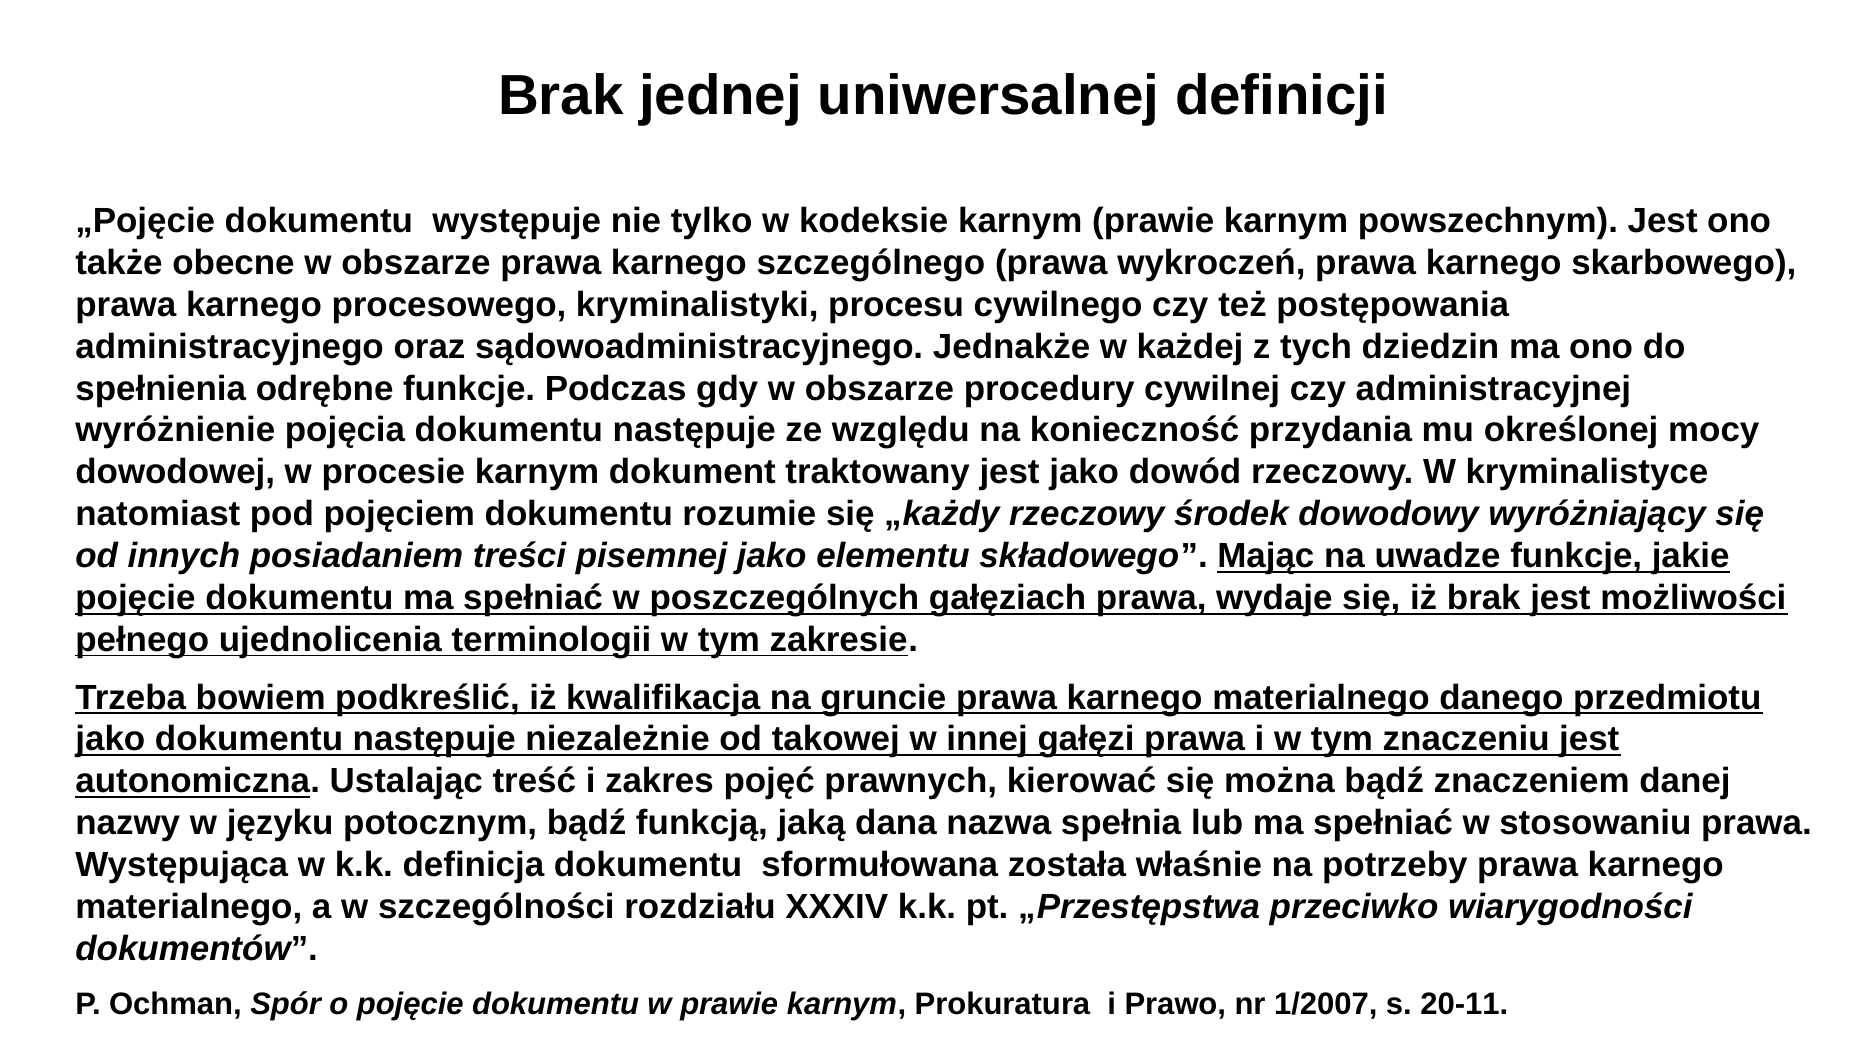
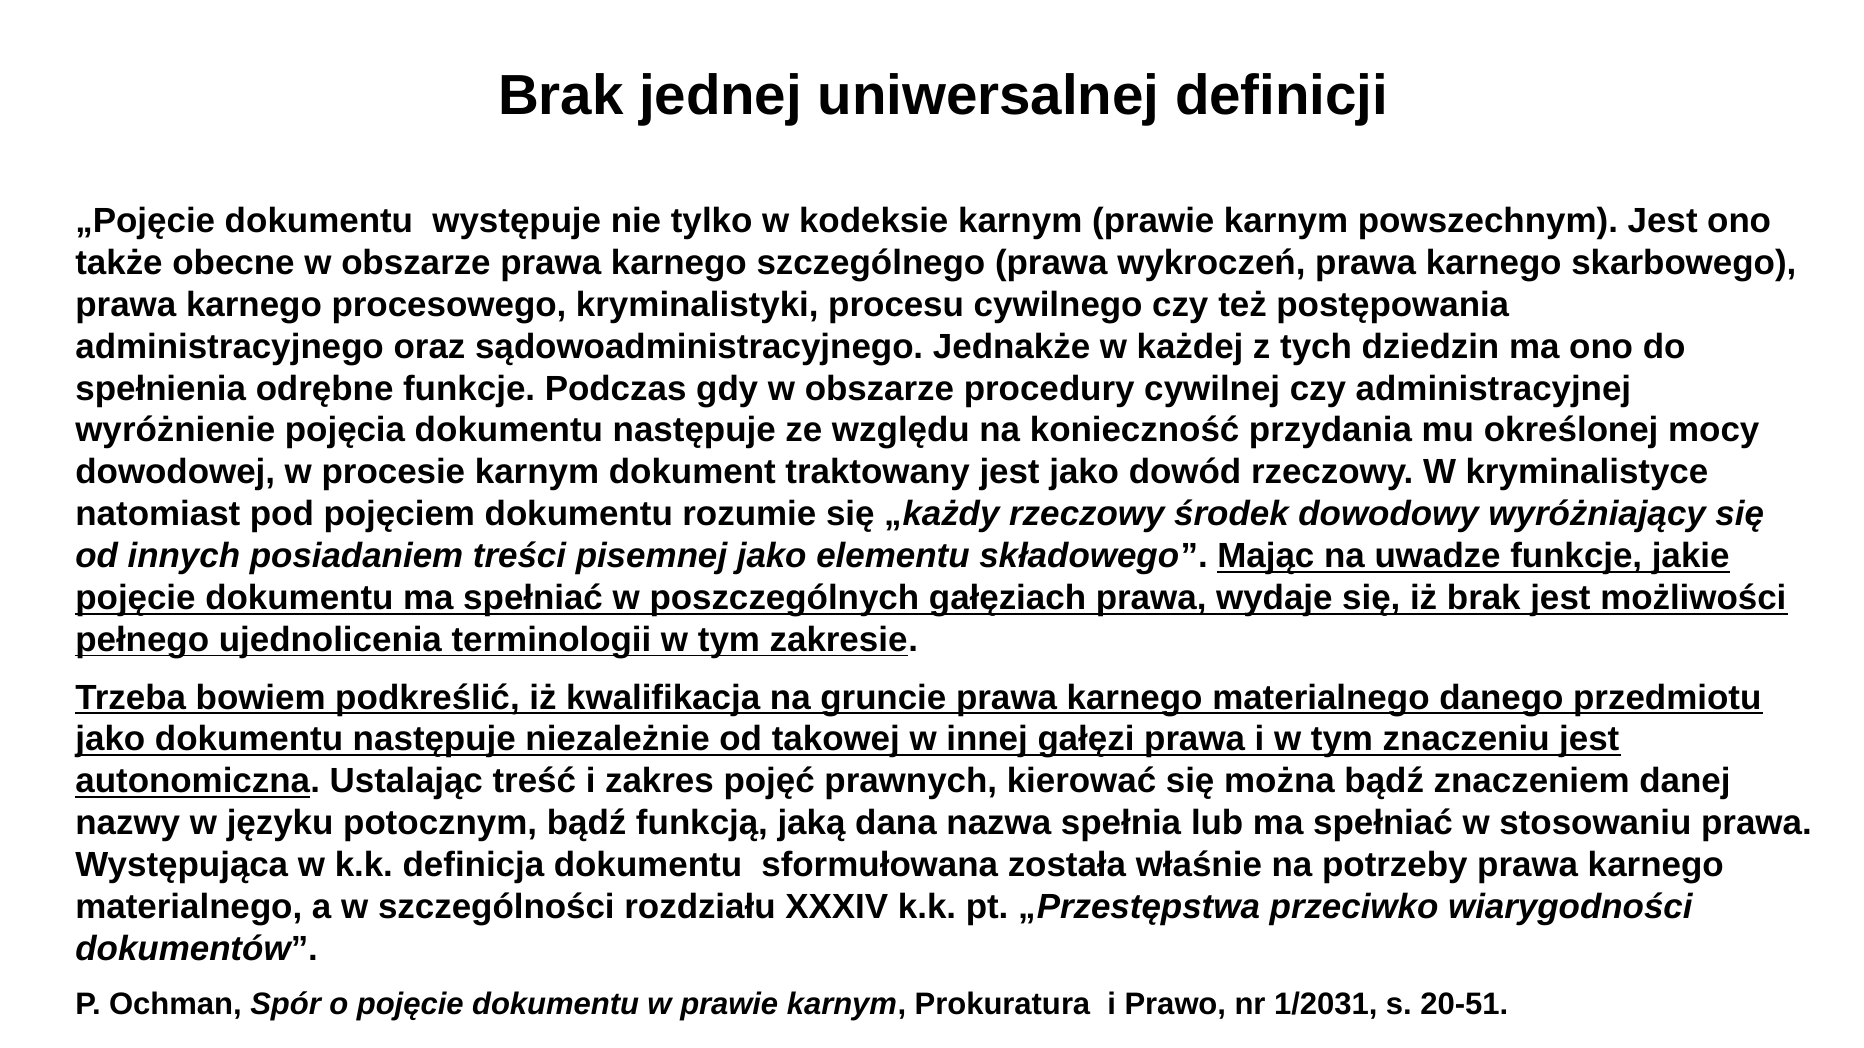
1/2007: 1/2007 -> 1/2031
20-11: 20-11 -> 20-51
